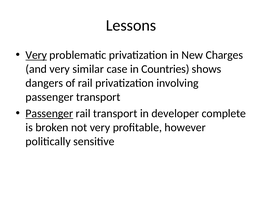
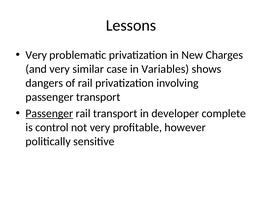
Very at (36, 55) underline: present -> none
Countries: Countries -> Variables
broken: broken -> control
